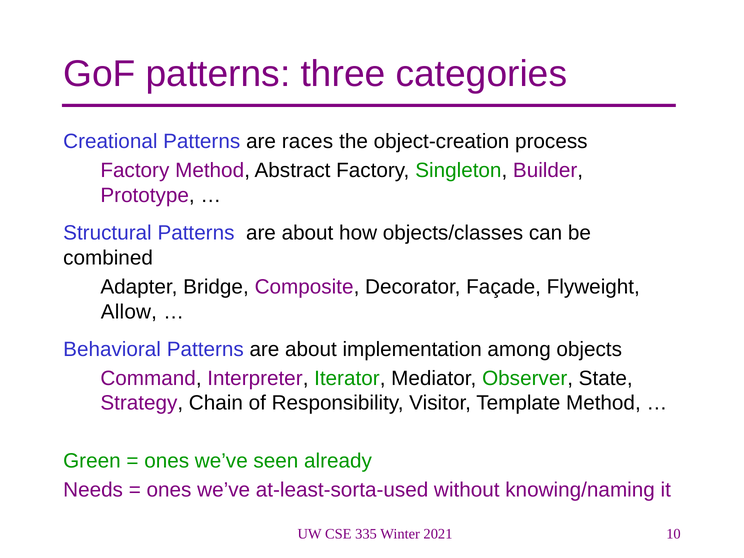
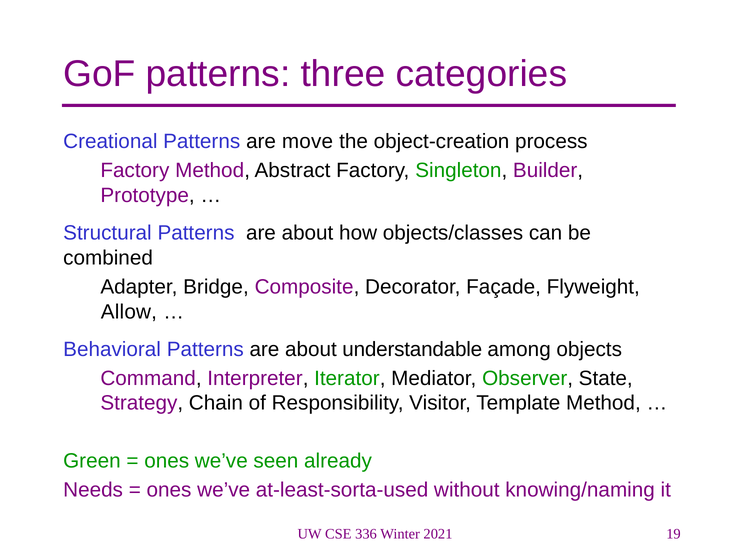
races: races -> move
implementation: implementation -> understandable
335: 335 -> 336
10: 10 -> 19
